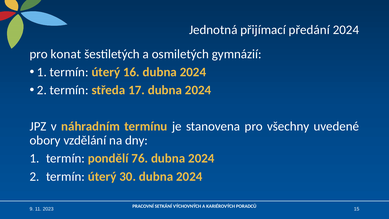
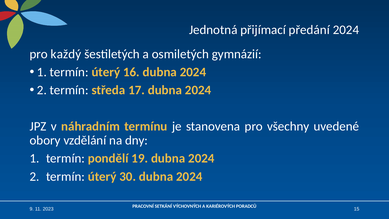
konat: konat -> každý
76: 76 -> 19
